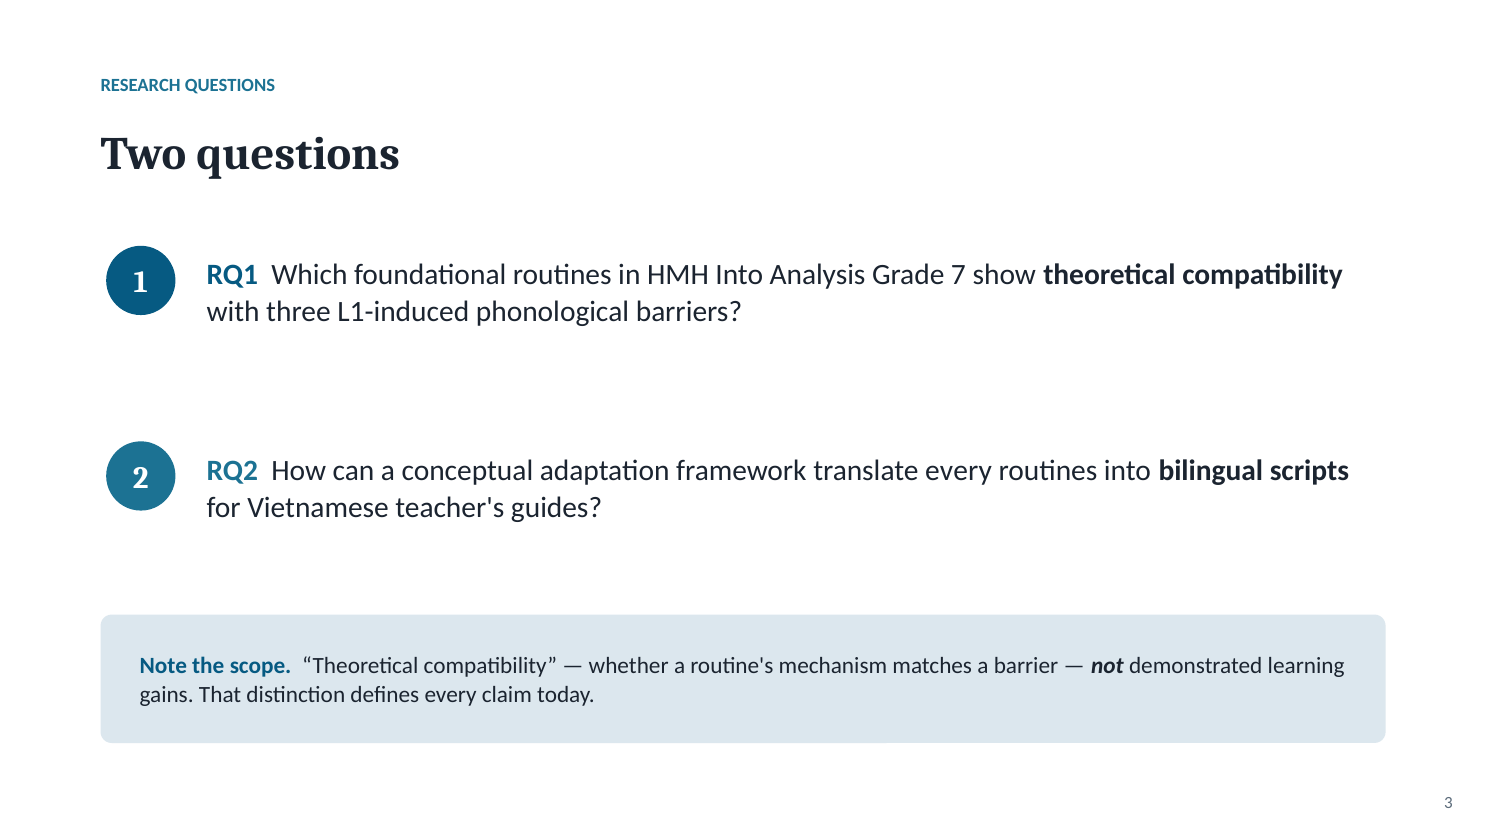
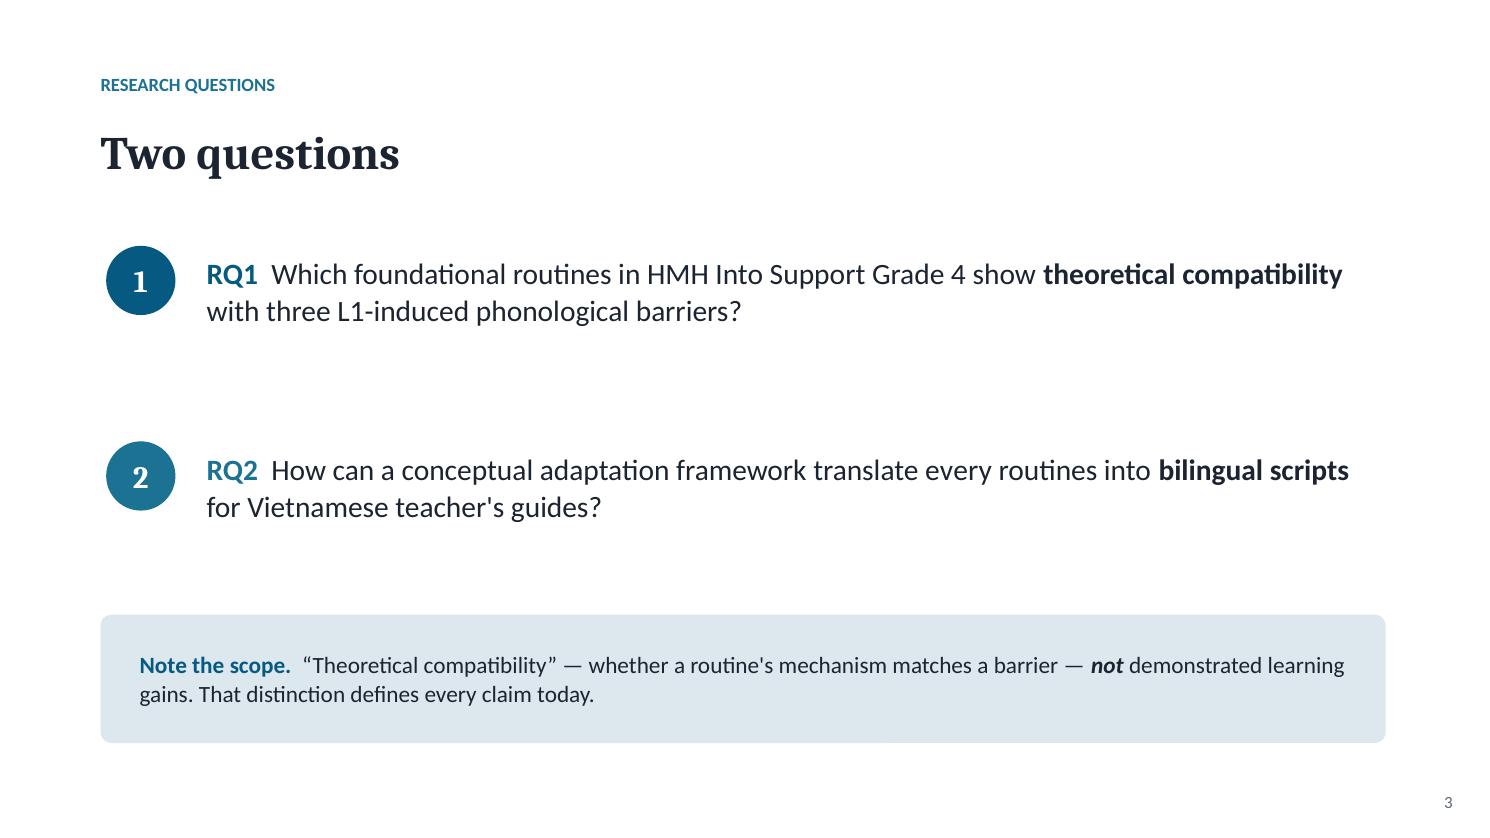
Analysis: Analysis -> Support
7: 7 -> 4
